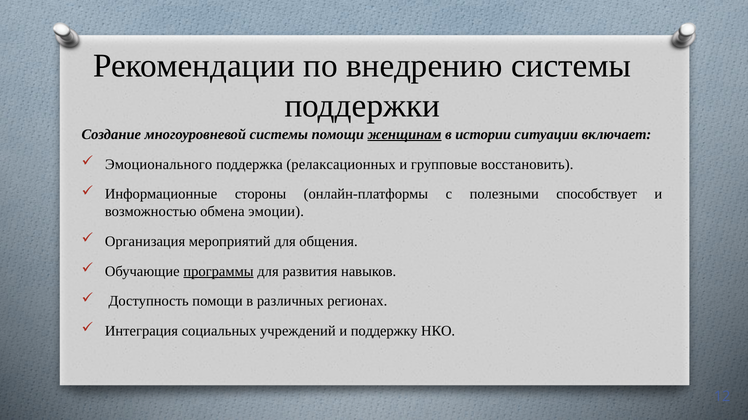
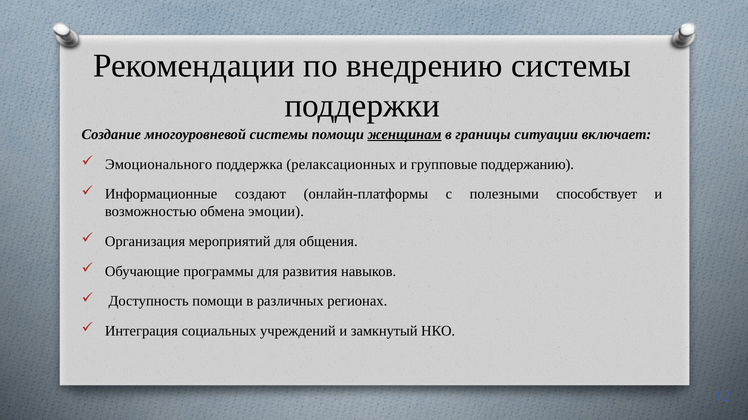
истории: истории -> границы
восстановить: восстановить -> поддержанию
стороны: стороны -> создают
программы underline: present -> none
поддержку: поддержку -> замкнутый
